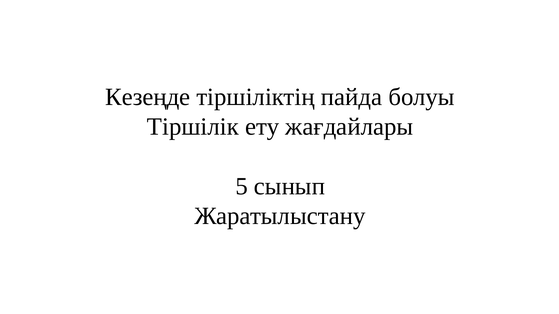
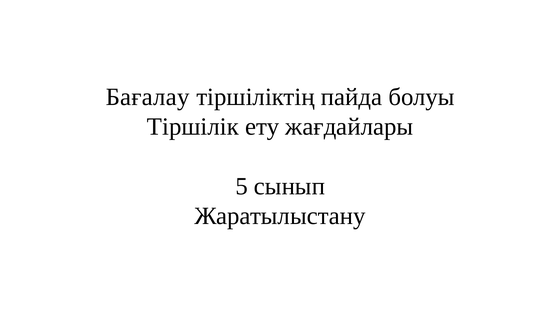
Кезеңде: Кезеңде -> Бағалау
